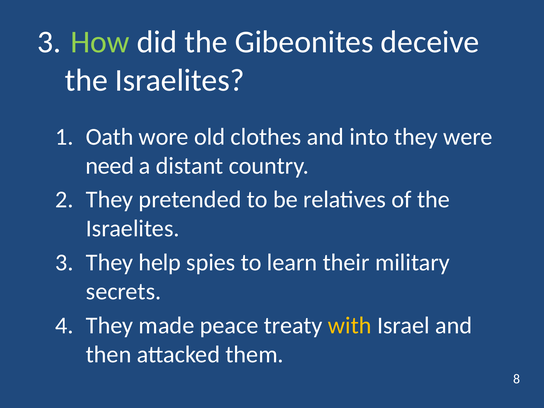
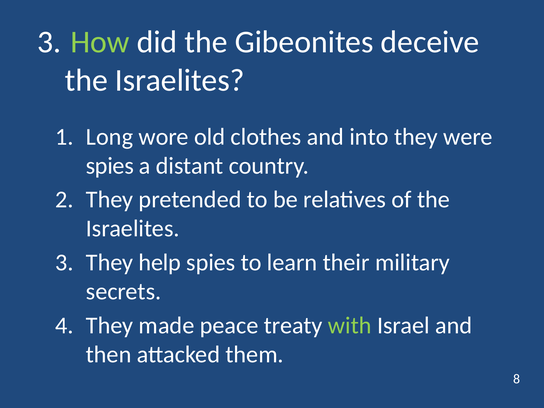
Oath: Oath -> Long
need at (110, 166): need -> spies
with colour: yellow -> light green
